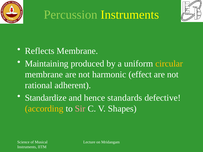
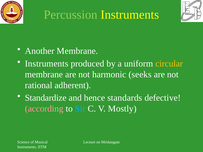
Reflects: Reflects -> Another
Maintaining at (47, 64): Maintaining -> Instruments
effect: effect -> seeks
according colour: yellow -> pink
Sir colour: pink -> light blue
Shapes: Shapes -> Mostly
